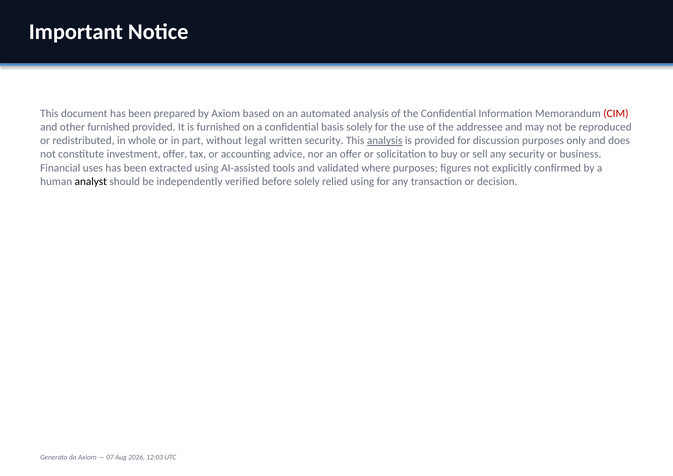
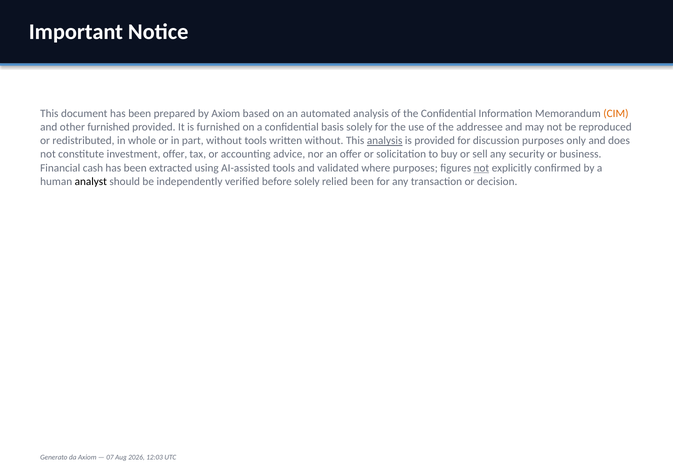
CIM colour: red -> orange
without legal: legal -> tools
written security: security -> without
uses: uses -> cash
not at (481, 168) underline: none -> present
relied using: using -> been
